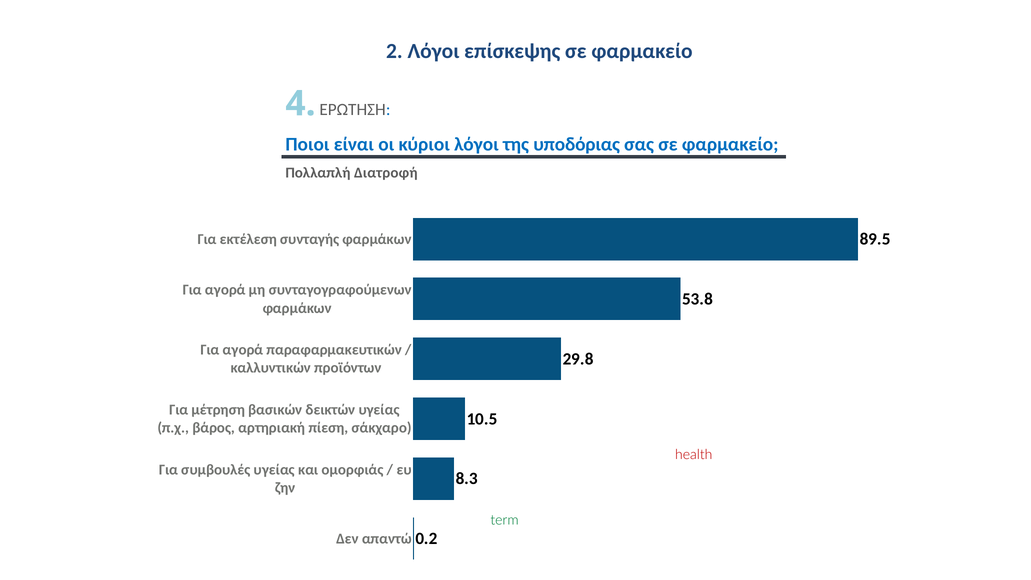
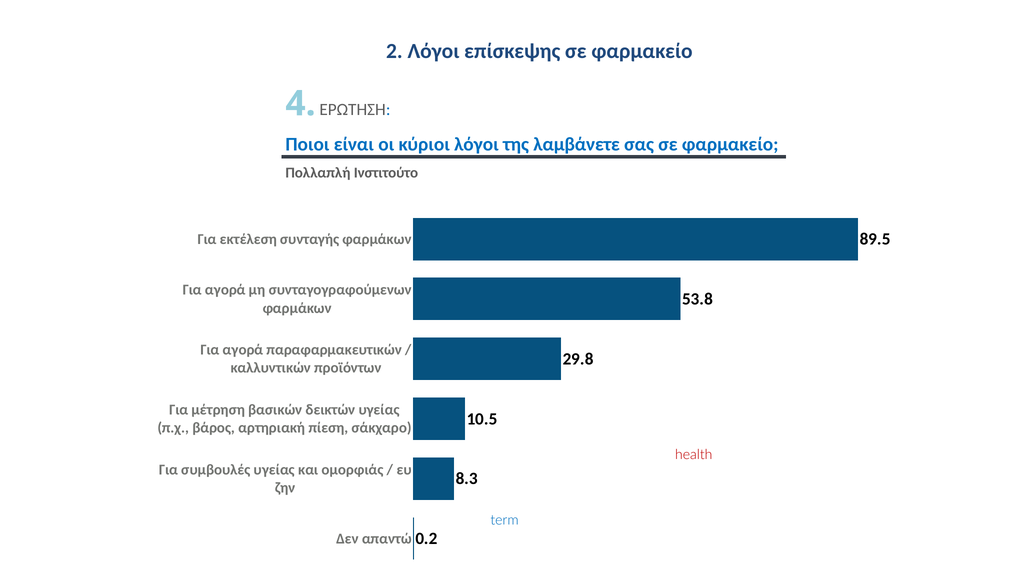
υποδόριας: υποδόριας -> λαμβάνετε
Διατροφή: Διατροφή -> Ινστιτούτο
term colour: green -> blue
